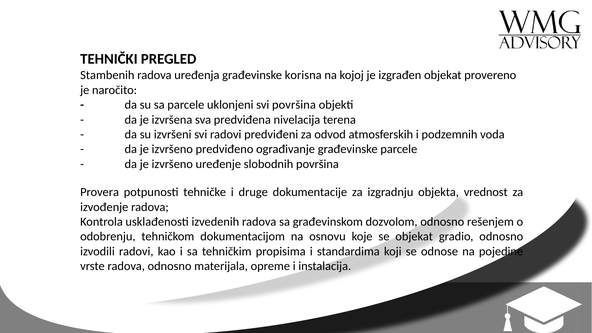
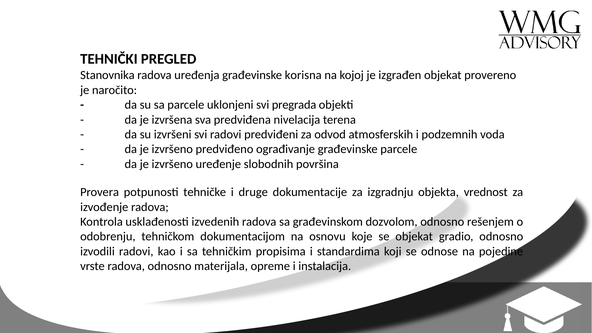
Stambenih: Stambenih -> Stanovnika
svi površina: površina -> pregrada
